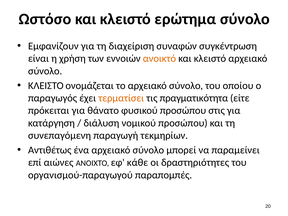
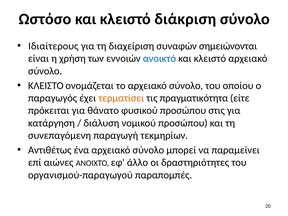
ερώτημα: ερώτημα -> διάκριση
Εμφανίζουν: Εμφανίζουν -> Ιδιαίτερους
συγκέντρωση: συγκέντρωση -> σημειώνονται
ανοικτό colour: orange -> blue
κάθε: κάθε -> άλλο
